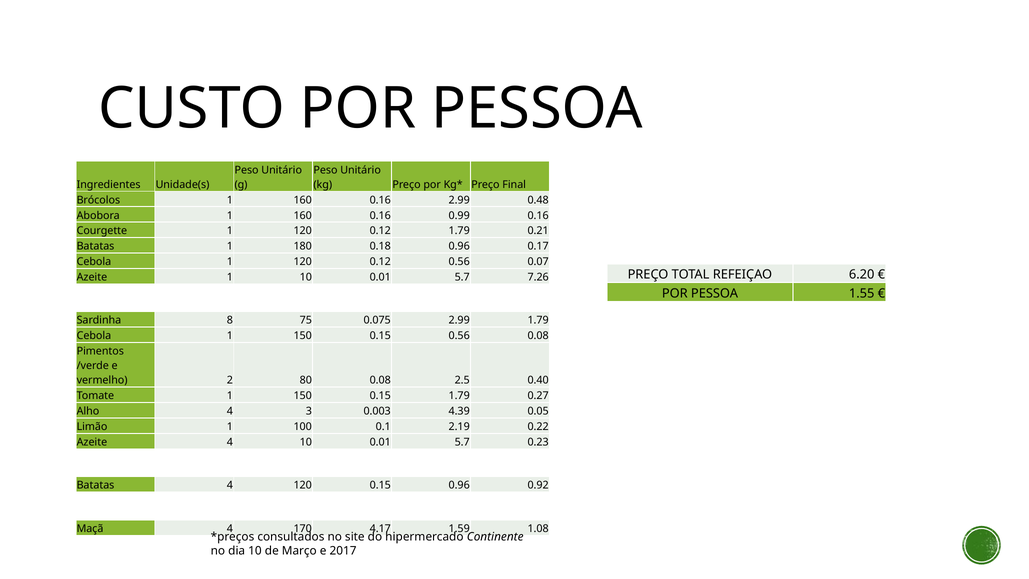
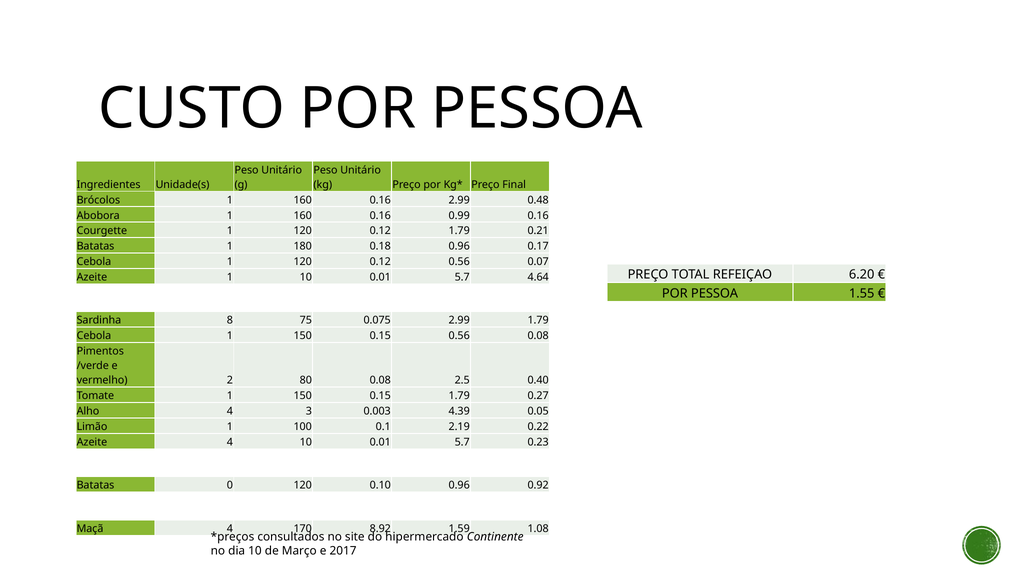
7.26: 7.26 -> 4.64
Batatas 4: 4 -> 0
120 0.15: 0.15 -> 0.10
4.17: 4.17 -> 8.92
